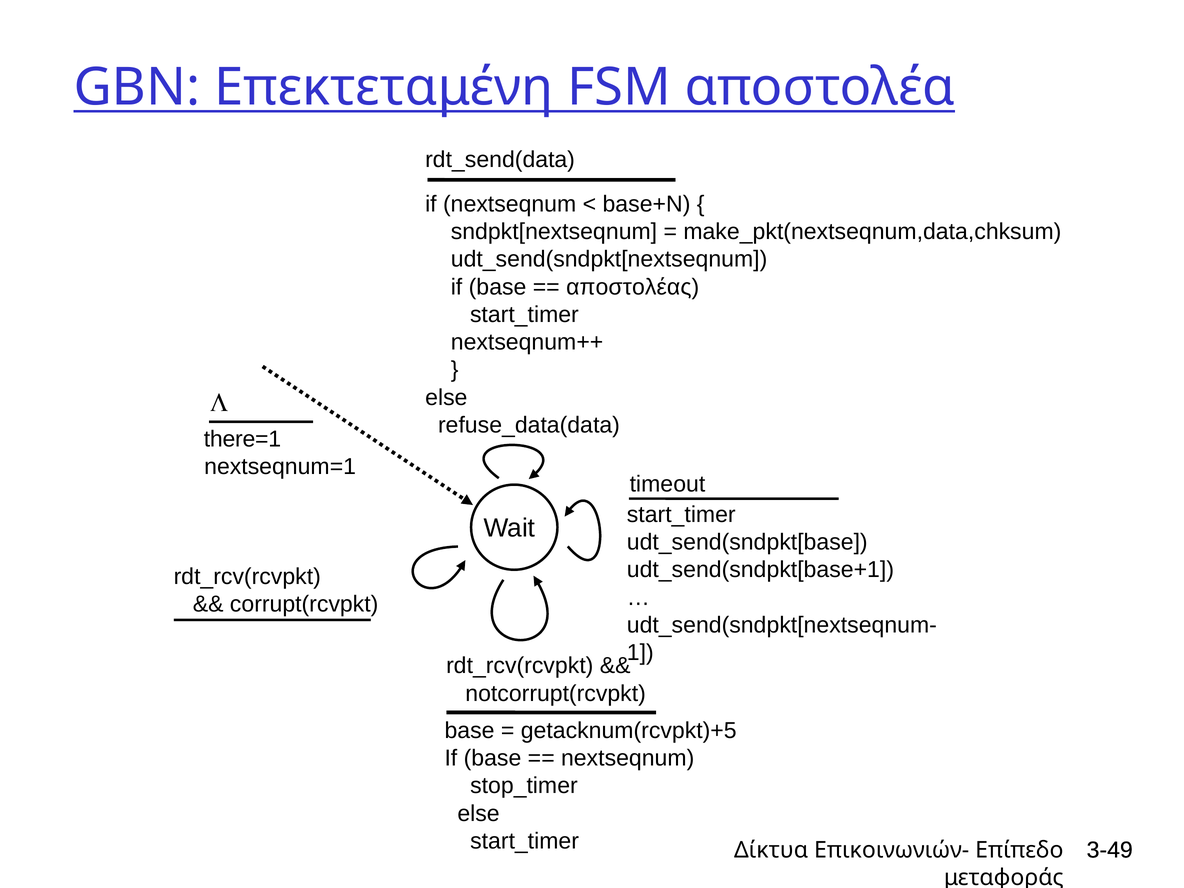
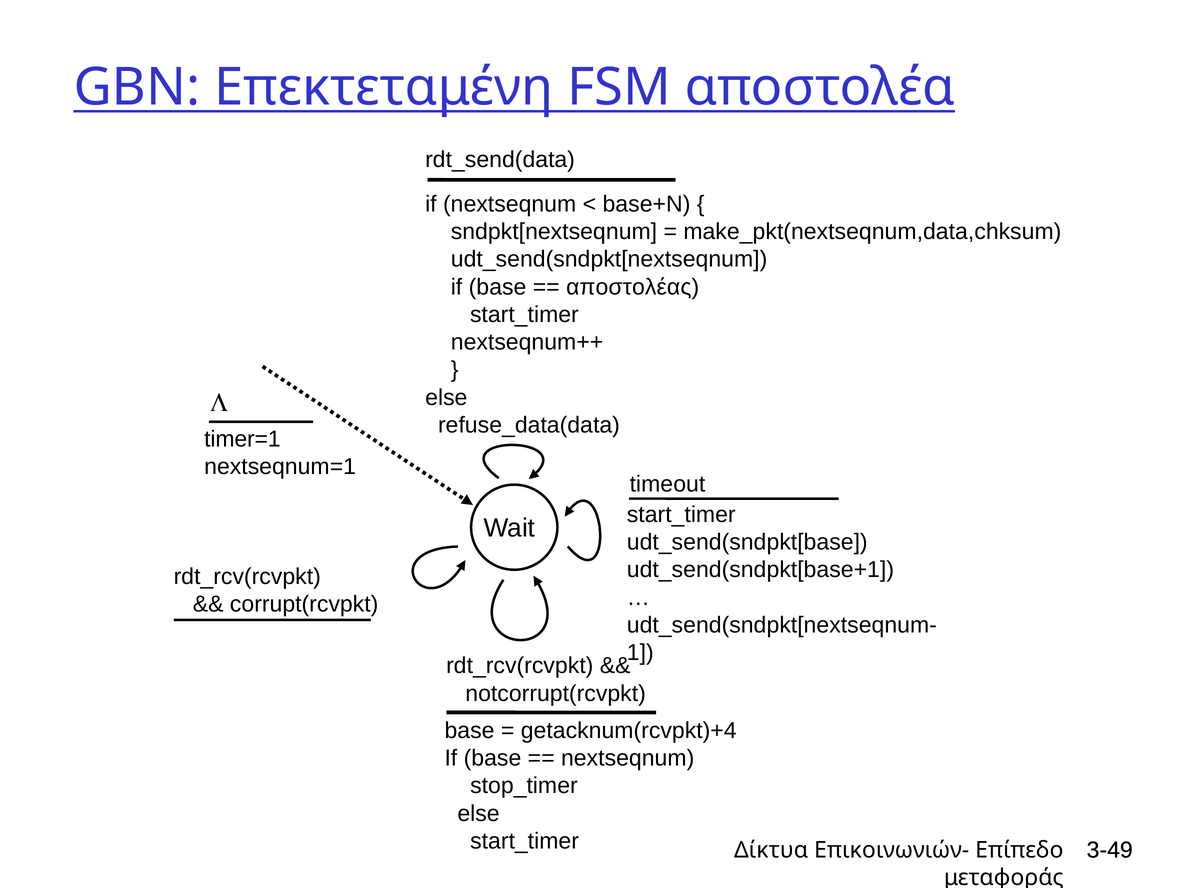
there=1: there=1 -> timer=1
getacknum(rcvpkt)+5: getacknum(rcvpkt)+5 -> getacknum(rcvpkt)+4
